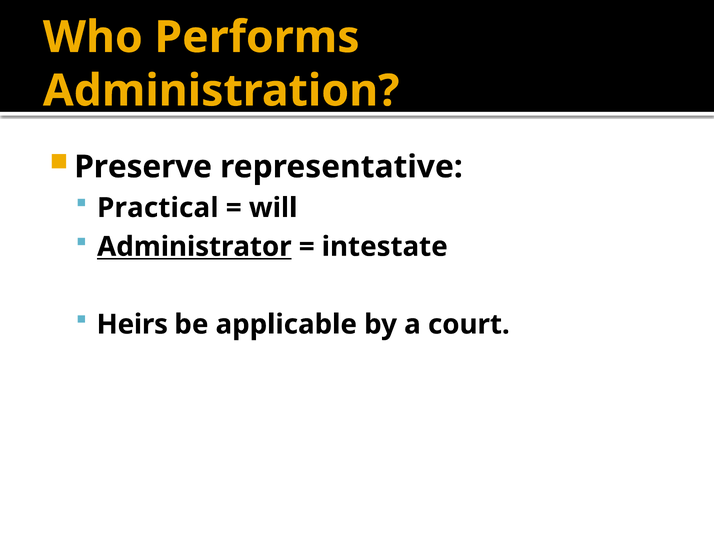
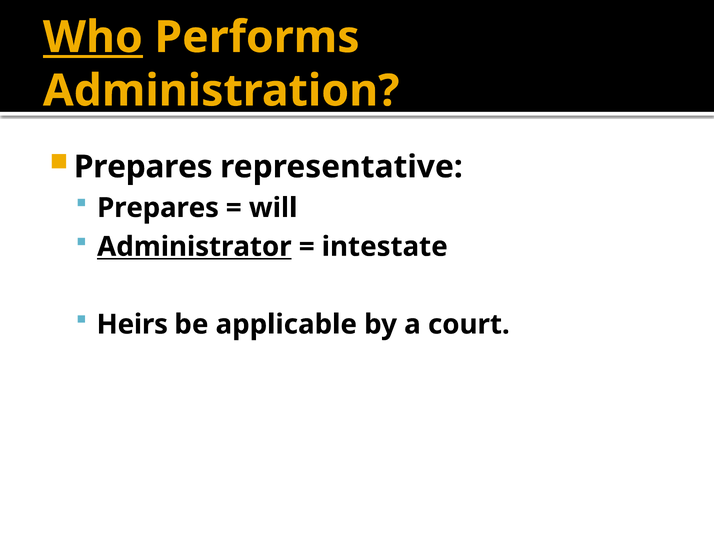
Who underline: none -> present
Preserve at (143, 167): Preserve -> Prepares
Practical at (158, 208): Practical -> Prepares
